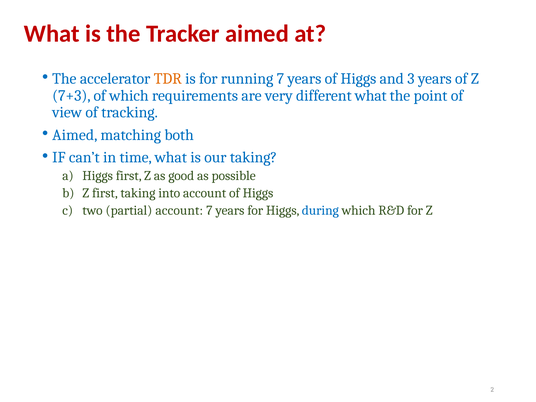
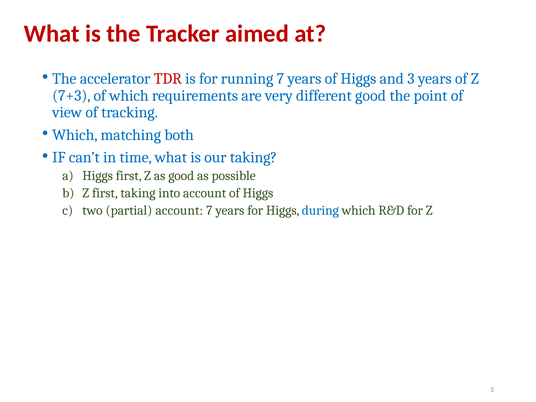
TDR colour: orange -> red
different what: what -> good
Aimed at (75, 135): Aimed -> Which
